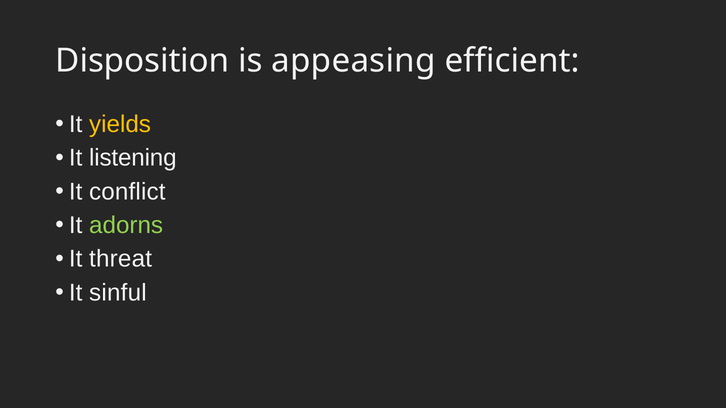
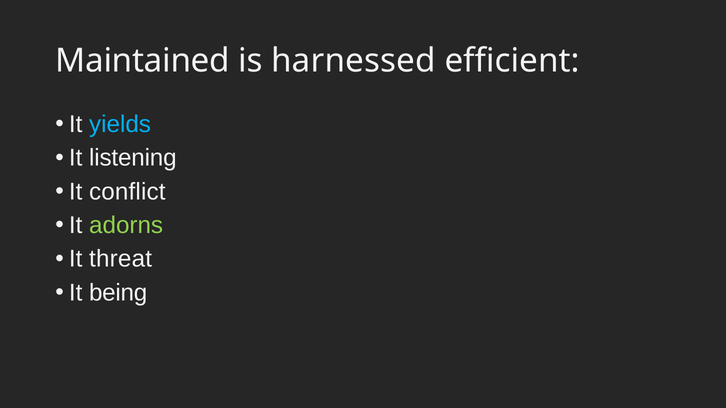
Disposition: Disposition -> Maintained
appeasing: appeasing -> harnessed
yields colour: yellow -> light blue
sinful: sinful -> being
